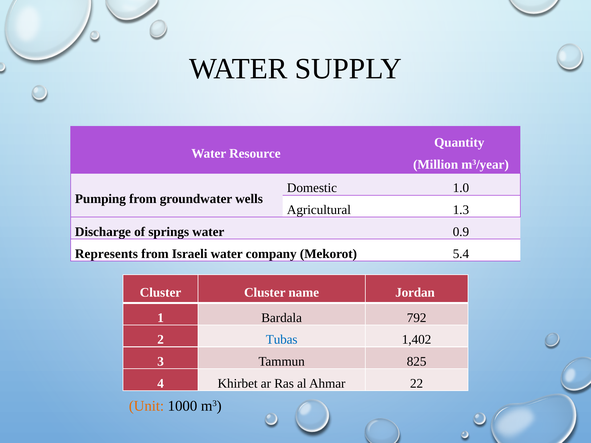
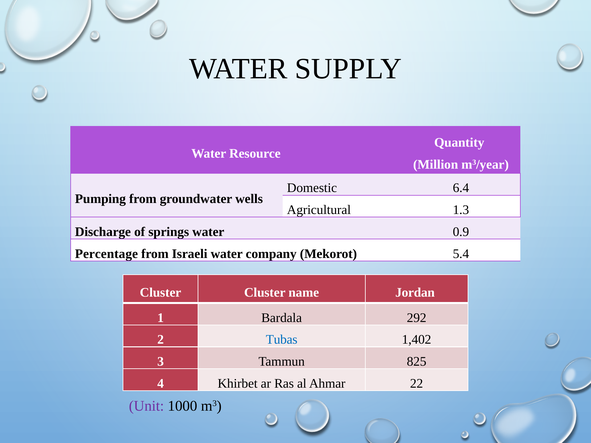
1.0: 1.0 -> 6.4
Represents: Represents -> Percentage
792: 792 -> 292
Unit colour: orange -> purple
